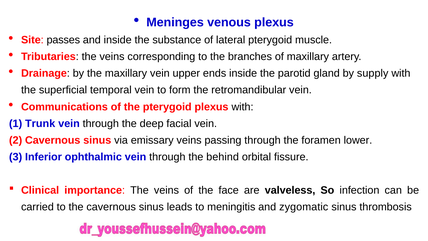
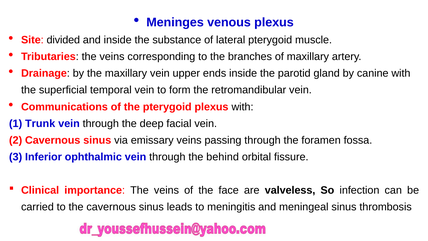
passes: passes -> divided
supply: supply -> canine
lower: lower -> fossa
zygomatic: zygomatic -> meningeal
